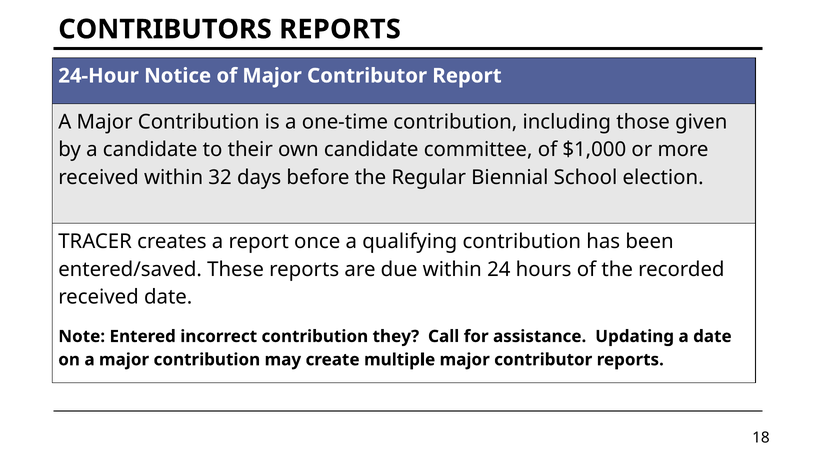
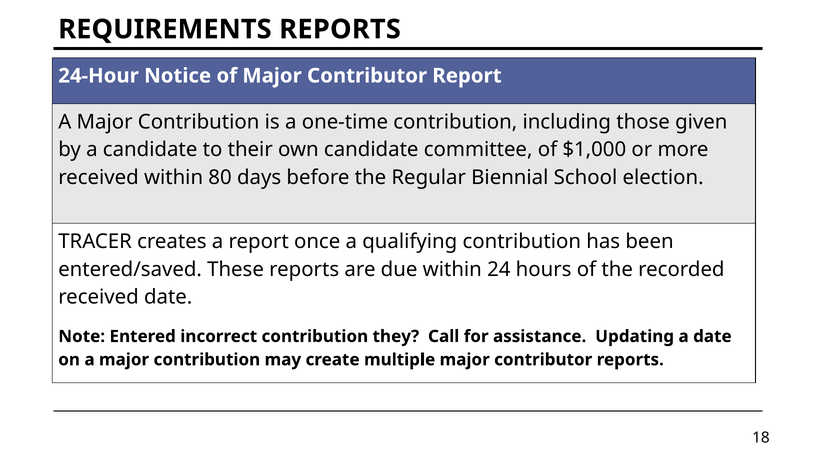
CONTRIBUTORS: CONTRIBUTORS -> REQUIREMENTS
32: 32 -> 80
